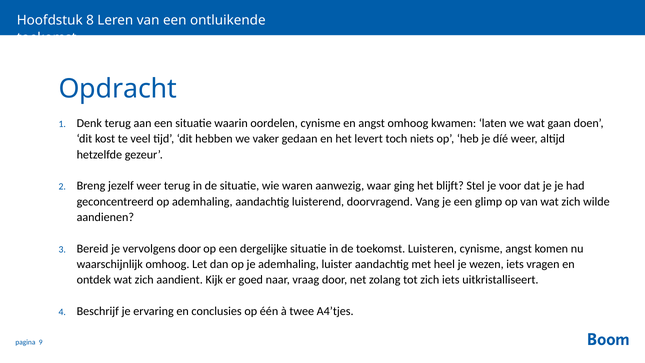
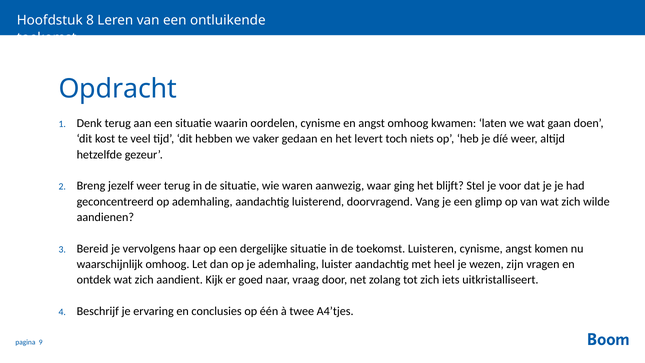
vervolgens door: door -> haar
wezen iets: iets -> zijn
